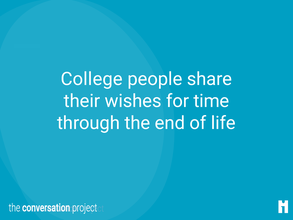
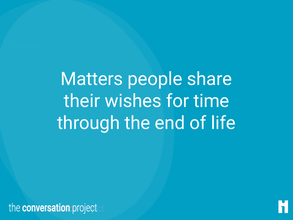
College: College -> Matters
